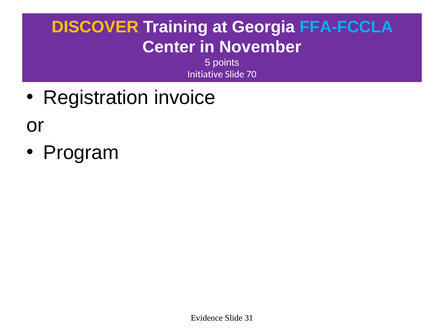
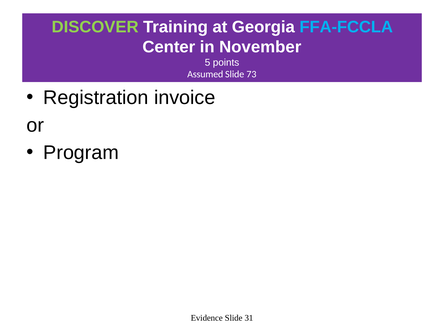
DISCOVER colour: yellow -> light green
Initiative: Initiative -> Assumed
70: 70 -> 73
